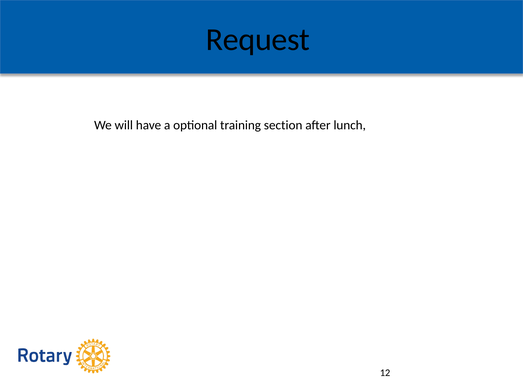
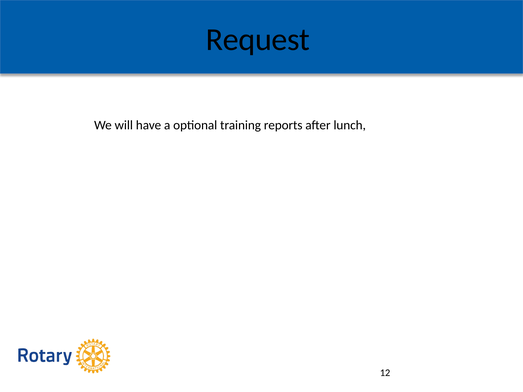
section: section -> reports
